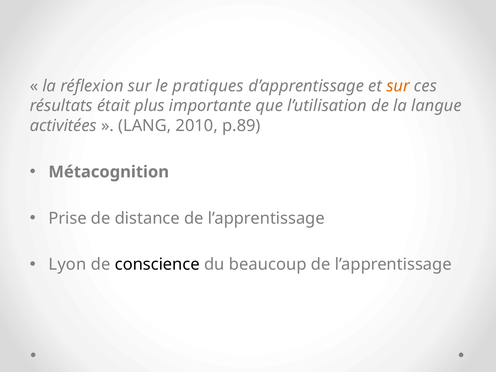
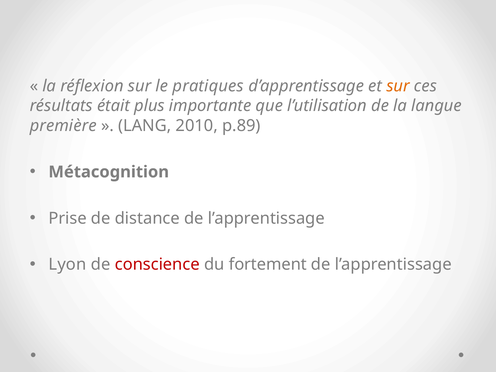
activitées: activitées -> première
conscience colour: black -> red
beaucoup: beaucoup -> fortement
